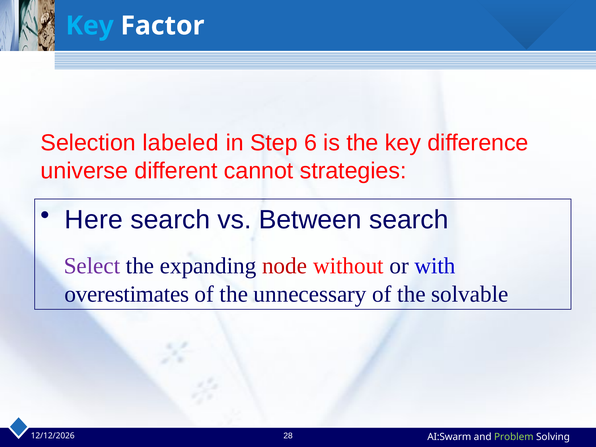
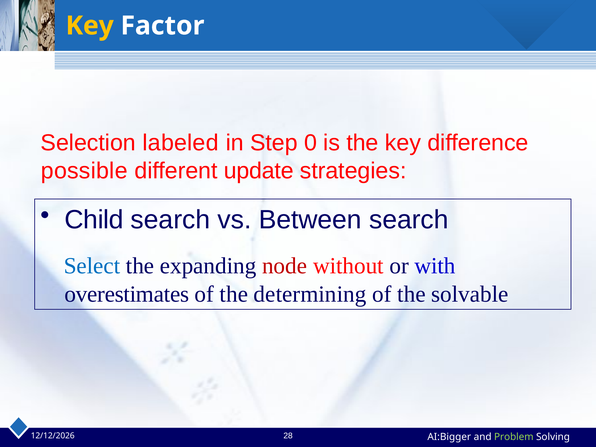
Key at (90, 26) colour: light blue -> yellow
6: 6 -> 0
universe: universe -> possible
cannot: cannot -> update
Here: Here -> Child
Select colour: purple -> blue
unnecessary: unnecessary -> determining
AI:Swarm: AI:Swarm -> AI:Bigger
